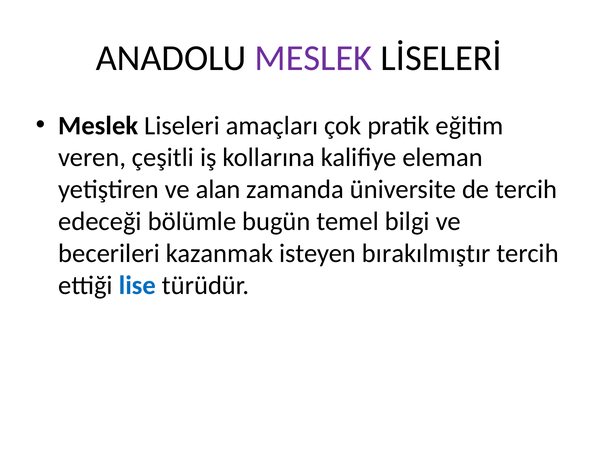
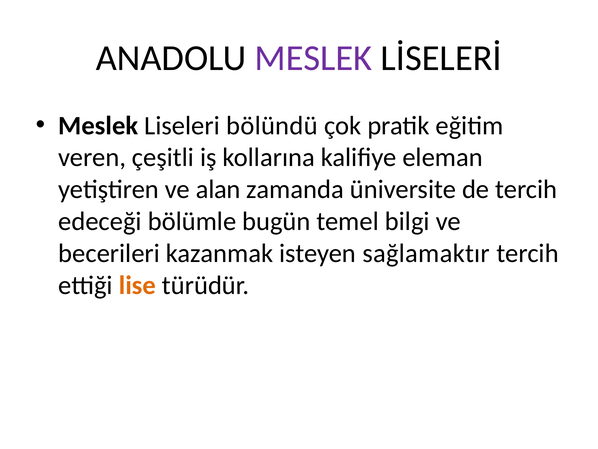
amaçları: amaçları -> bölündü
bırakılmıştır: bırakılmıştır -> sağlamaktır
lise colour: blue -> orange
